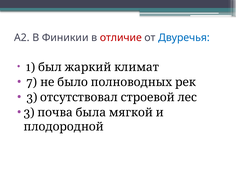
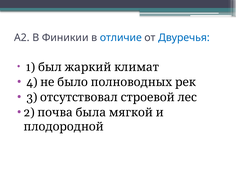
отличие colour: red -> blue
7: 7 -> 4
3 at (29, 113): 3 -> 2
